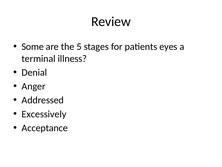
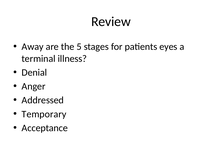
Some: Some -> Away
Excessively: Excessively -> Temporary
